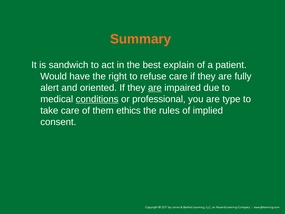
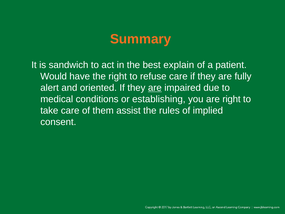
conditions underline: present -> none
professional: professional -> establishing
are type: type -> right
ethics: ethics -> assist
